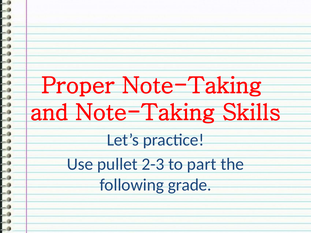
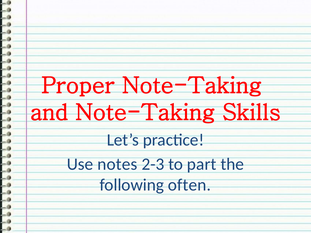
pullet: pullet -> notes
grade: grade -> often
